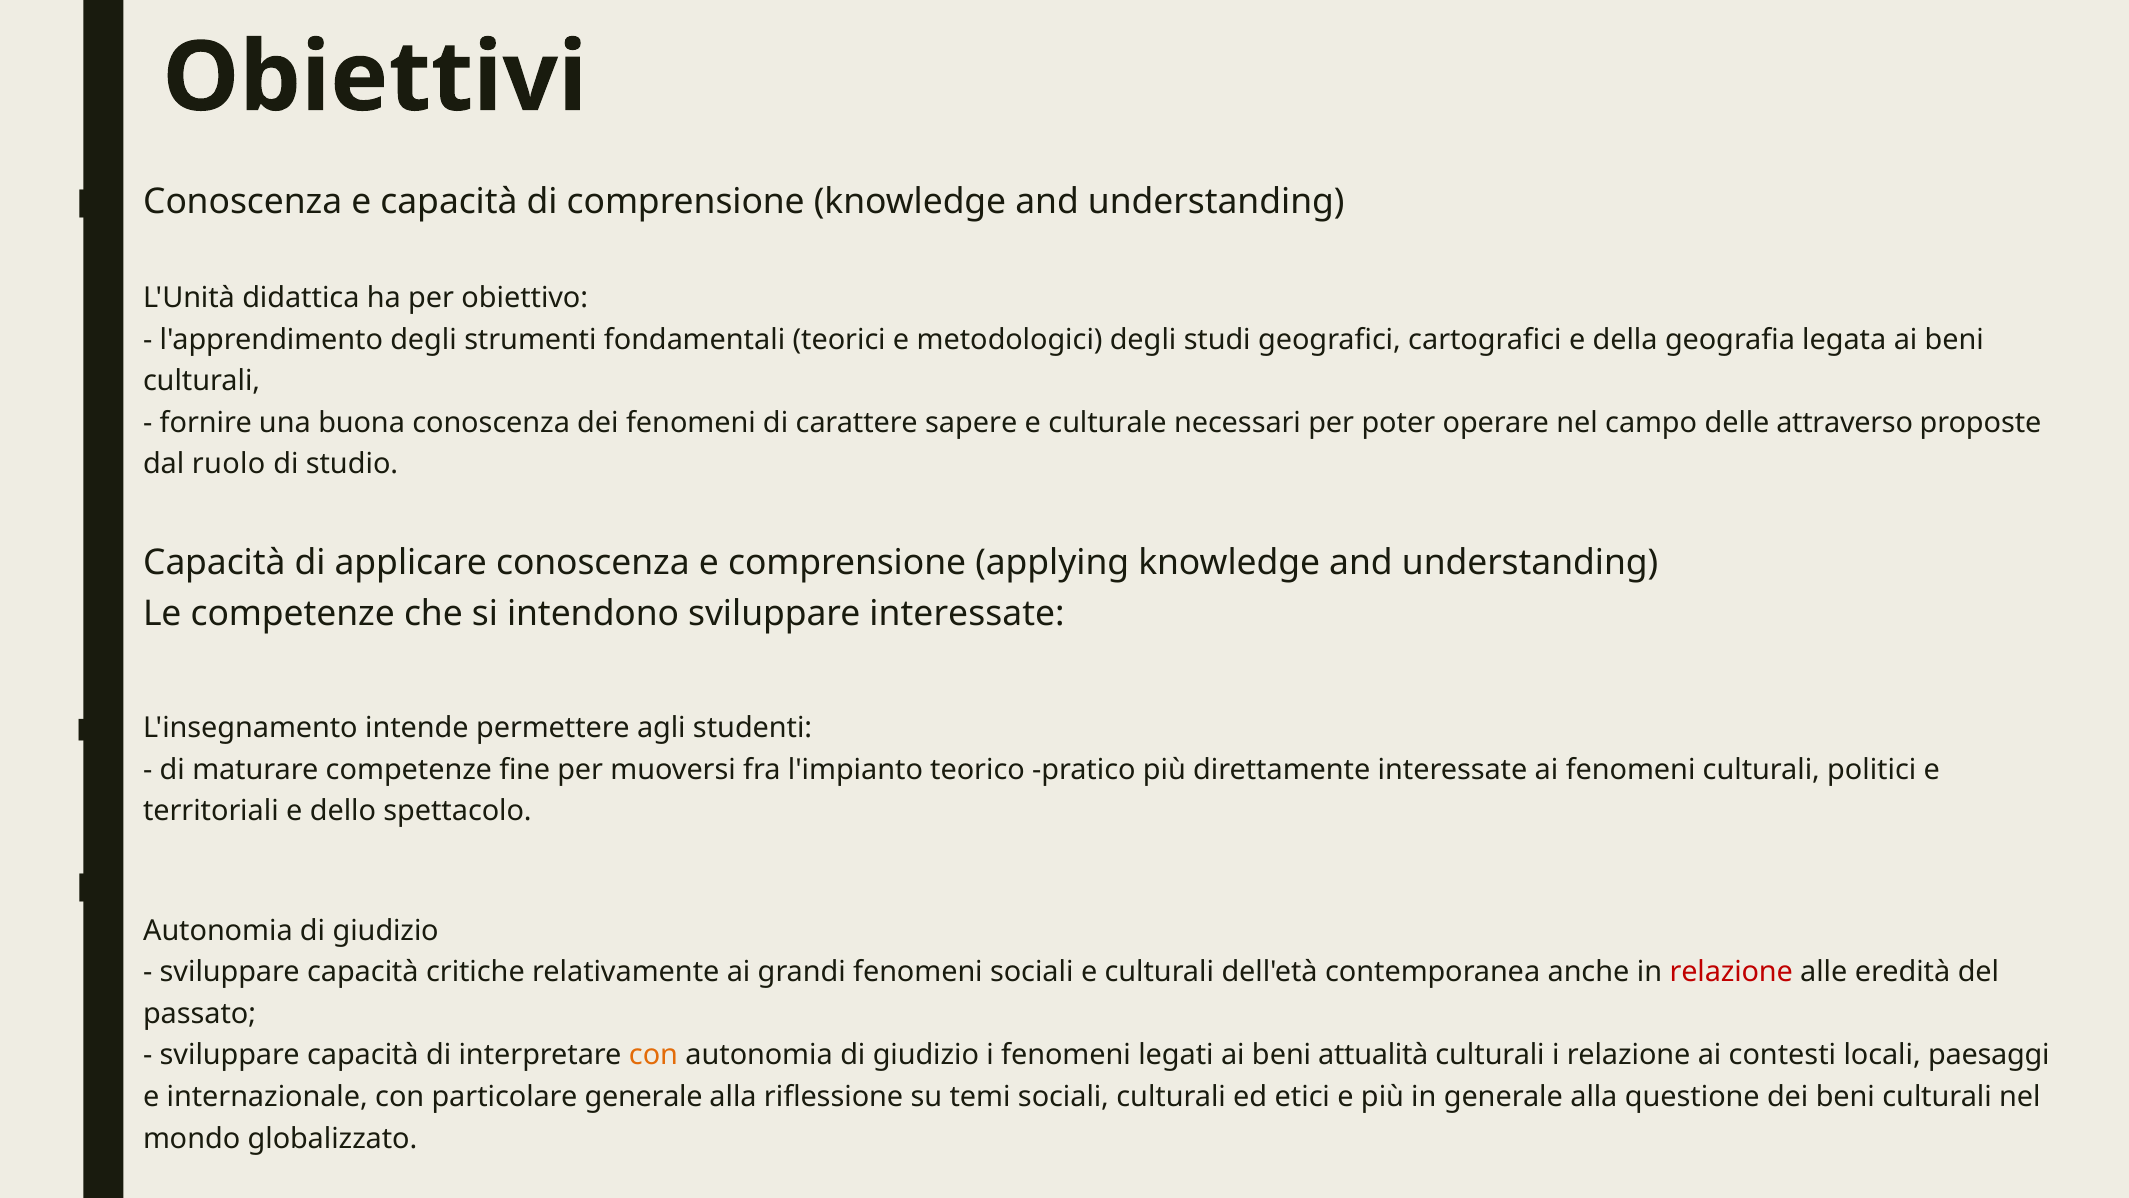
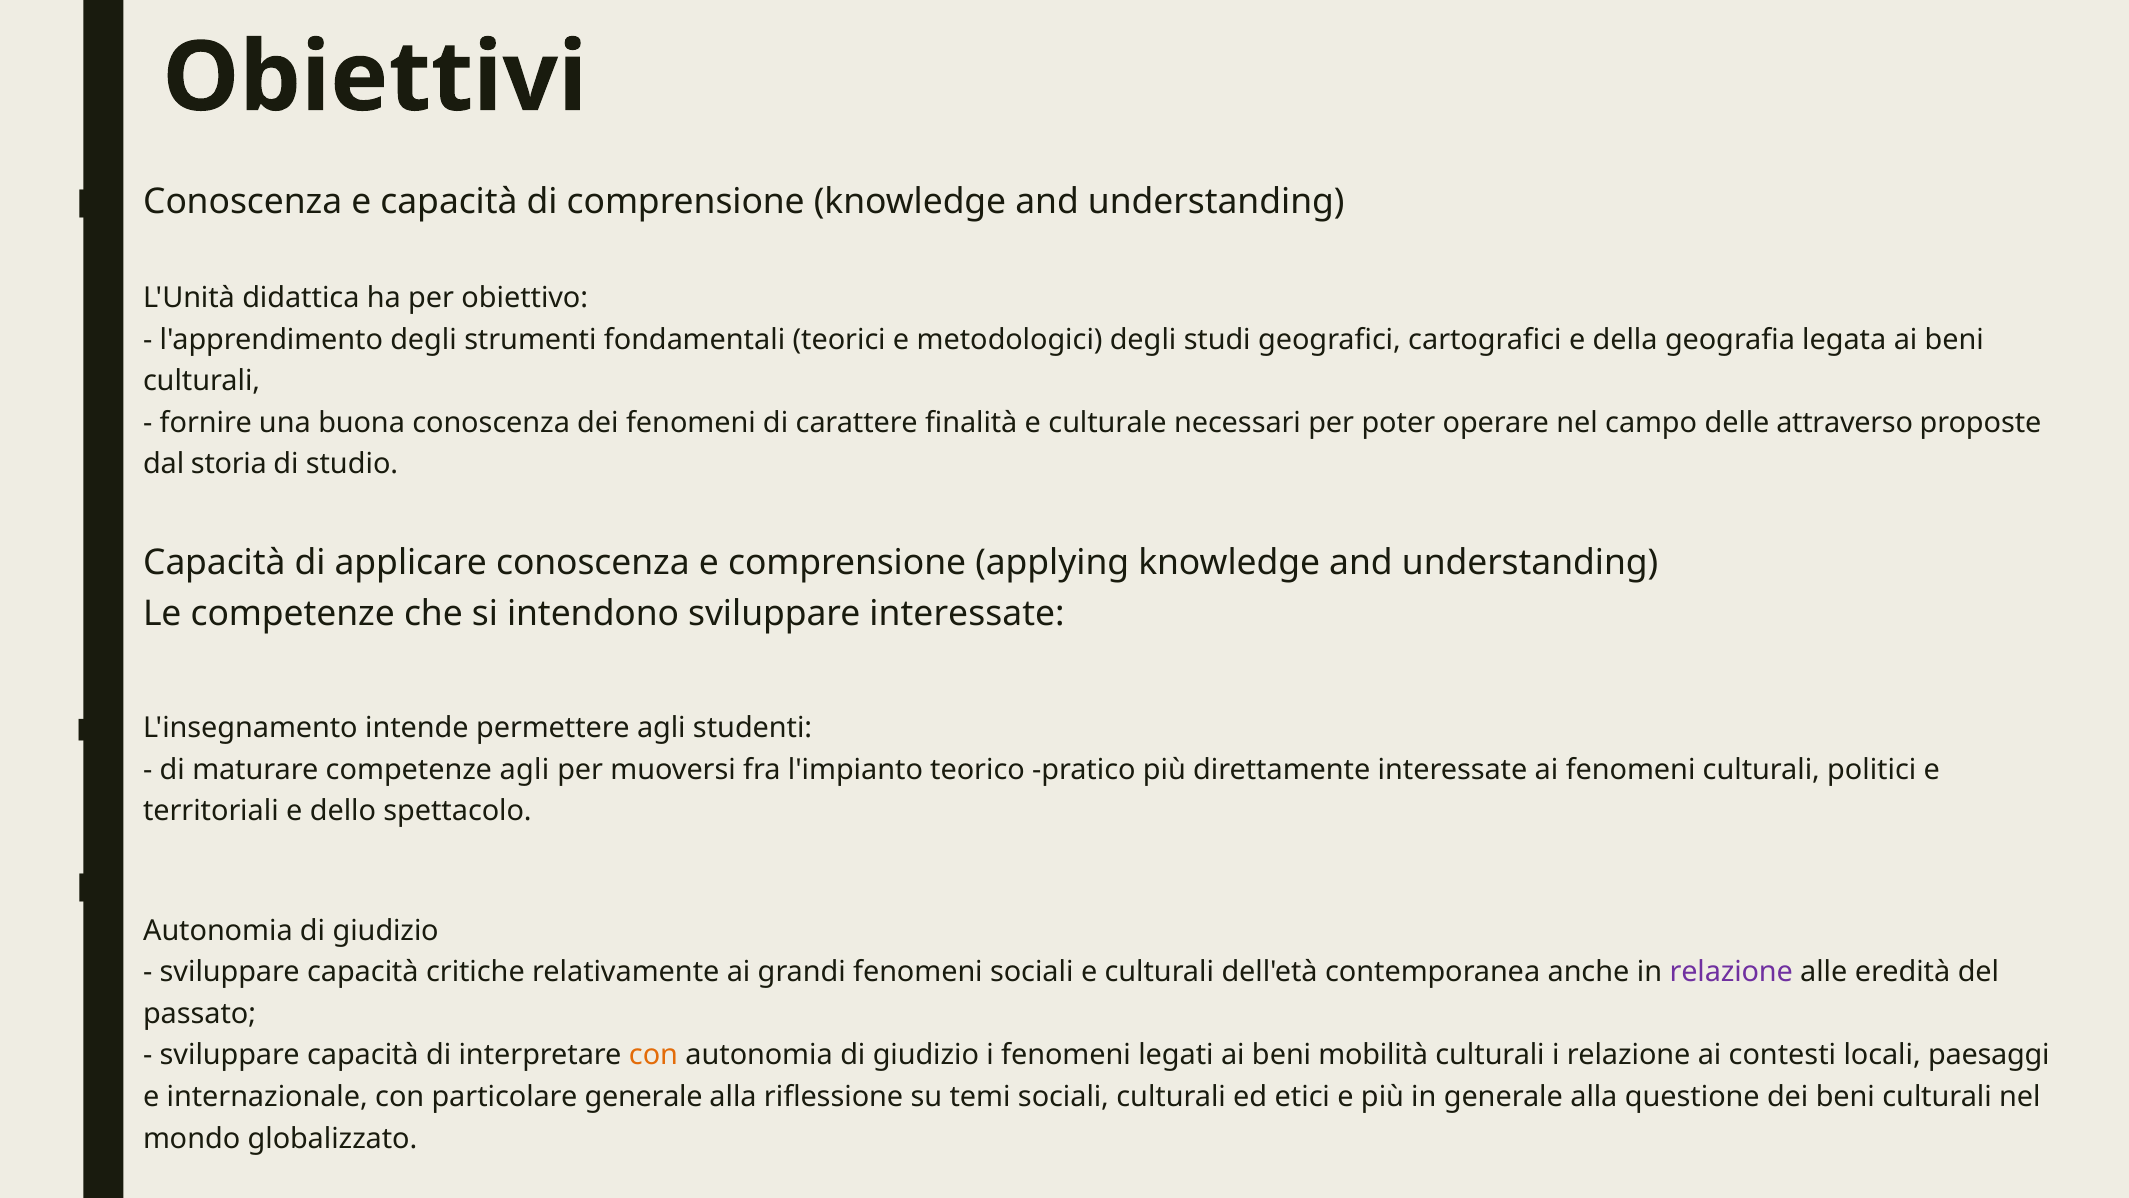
sapere: sapere -> finalità
ruolo: ruolo -> storia
competenze fine: fine -> agli
relazione at (1731, 972) colour: red -> purple
attualità: attualità -> mobilità
